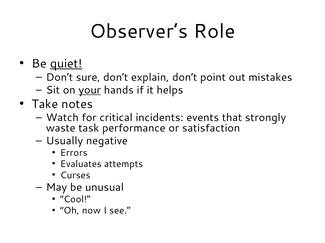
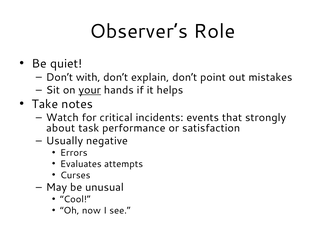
quiet underline: present -> none
sure: sure -> with
waste: waste -> about
